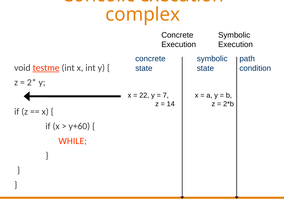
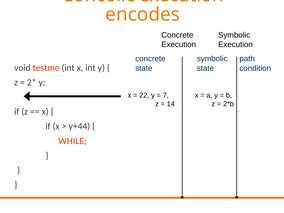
complex: complex -> encodes
testme underline: present -> none
y+60: y+60 -> y+44
